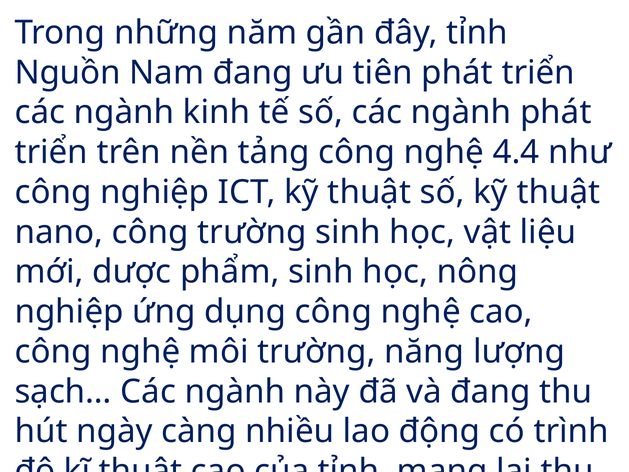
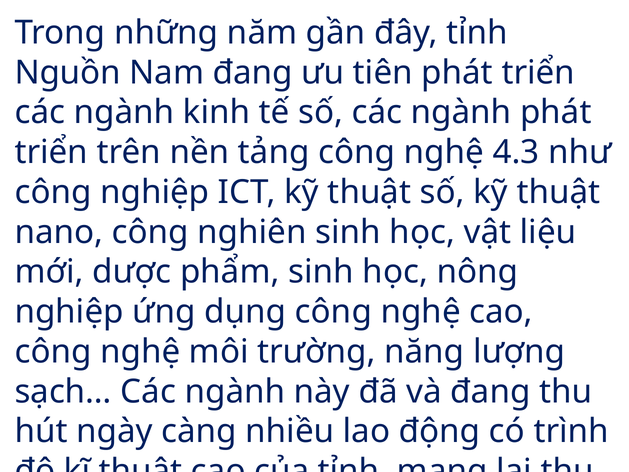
4.4: 4.4 -> 4.3
công trường: trường -> nghiên
